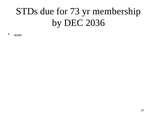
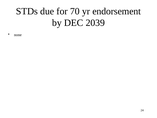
73: 73 -> 70
membership: membership -> endorsement
2036: 2036 -> 2039
